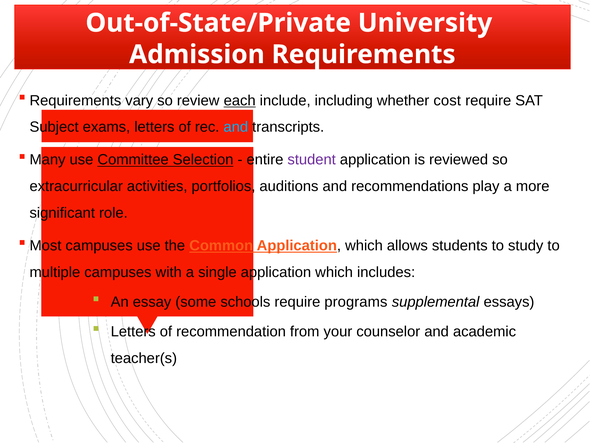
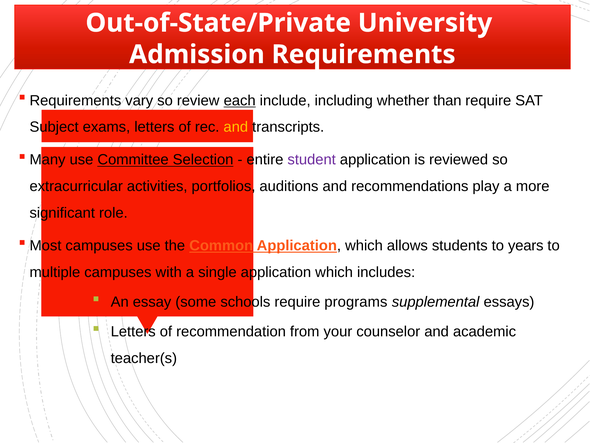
cost: cost -> than
and at (236, 127) colour: light blue -> yellow
study: study -> years
